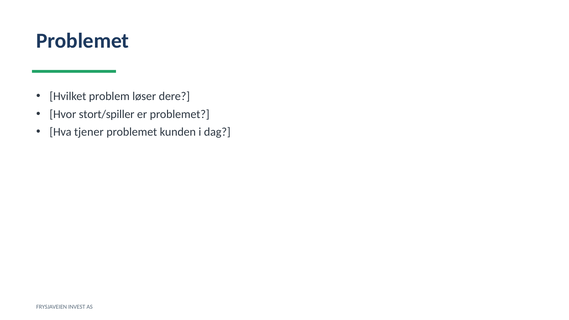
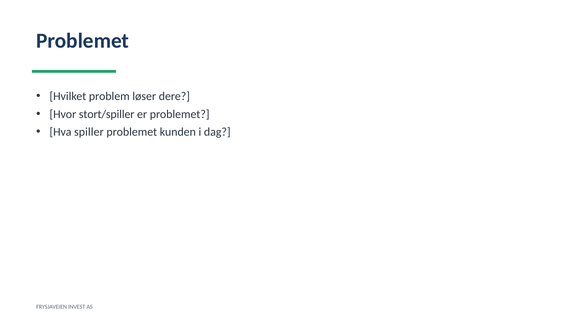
tjener: tjener -> spiller
